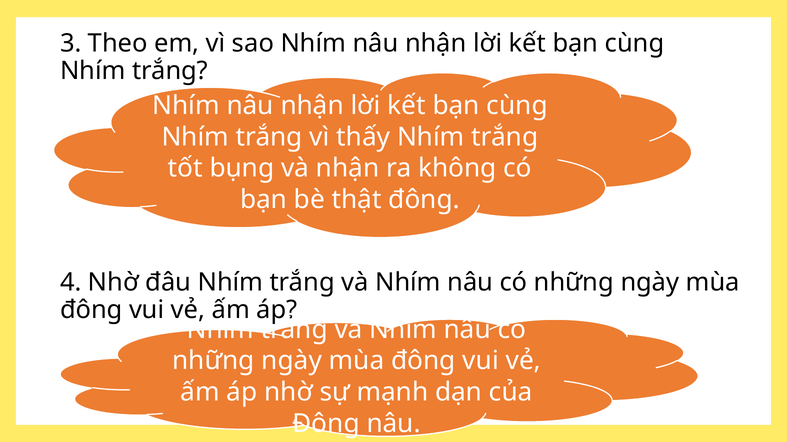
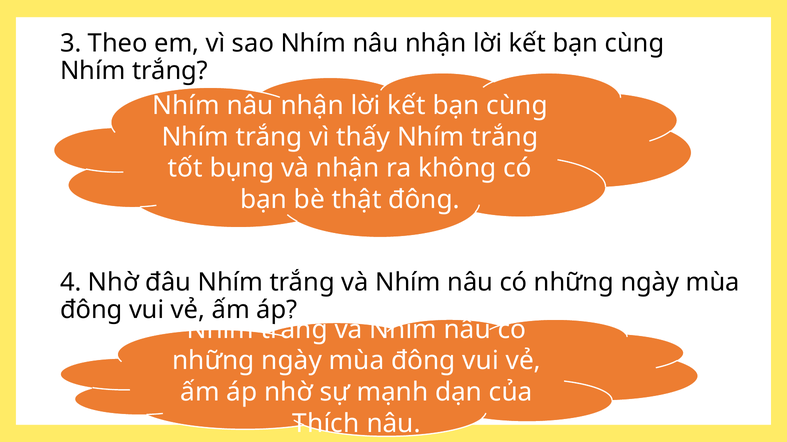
Đông at (326, 424): Đông -> Thích
